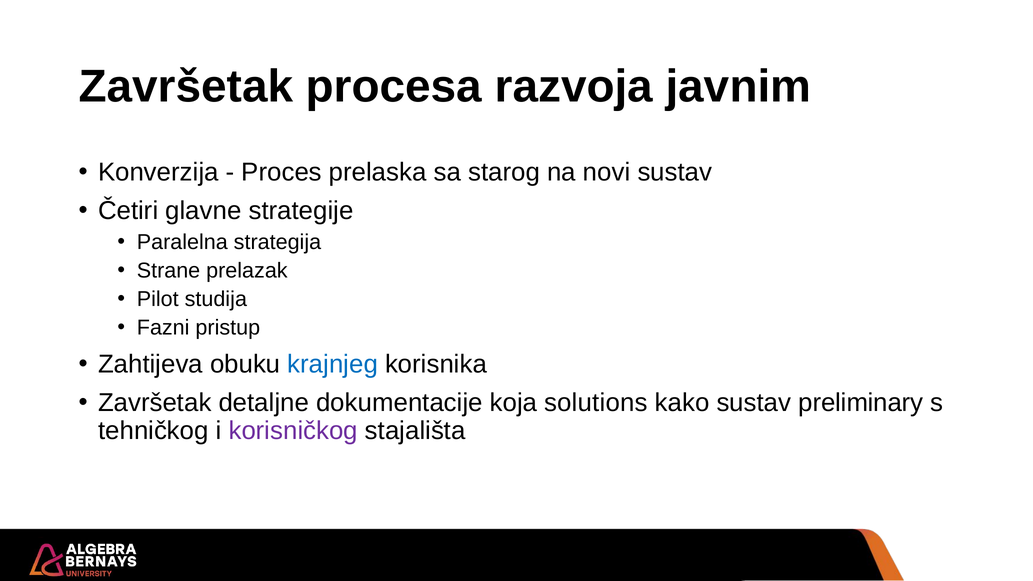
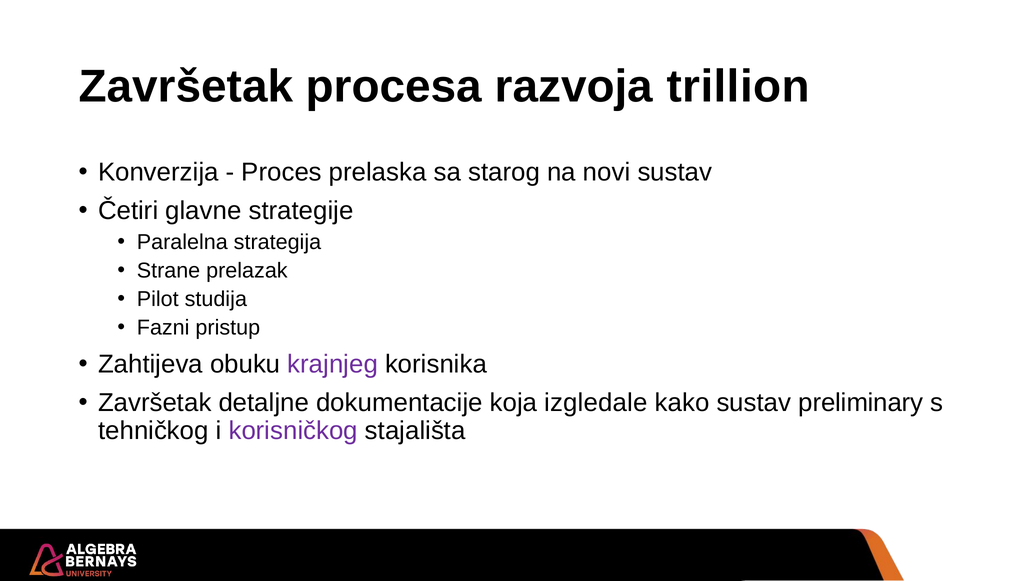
javnim: javnim -> trillion
krajnjeg colour: blue -> purple
solutions: solutions -> izgledale
